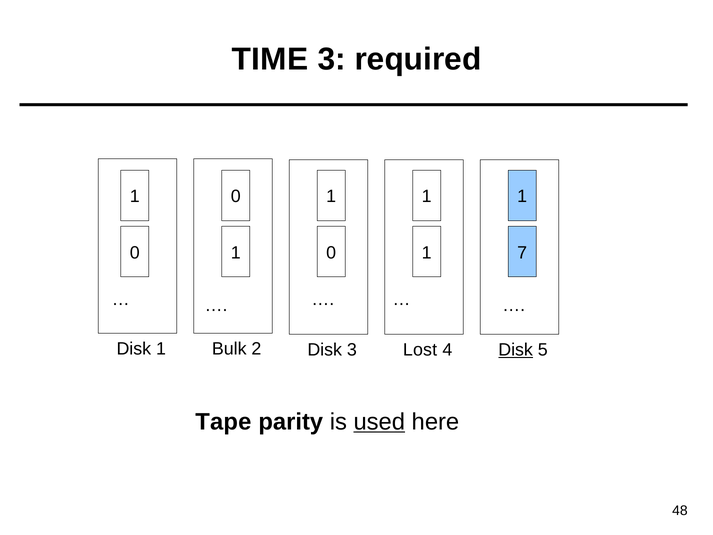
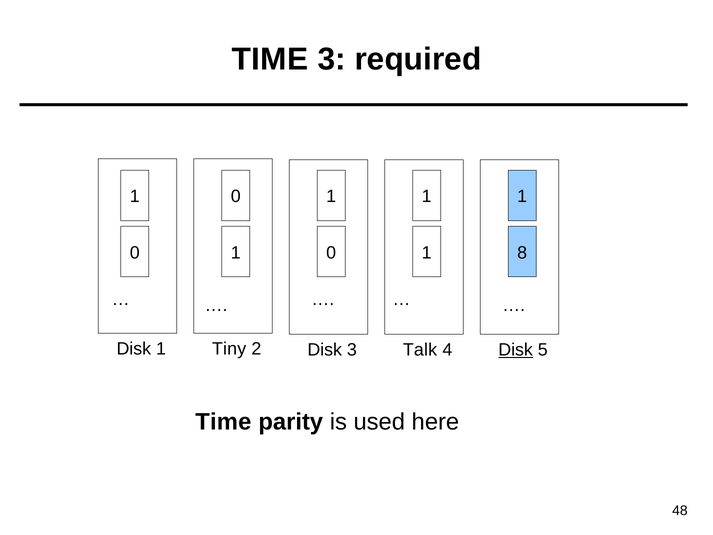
7: 7 -> 8
Bulk: Bulk -> Tiny
Lost: Lost -> Talk
Tape at (223, 422): Tape -> Time
used underline: present -> none
